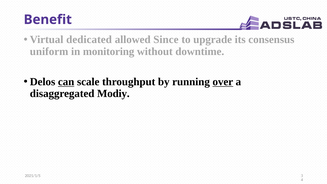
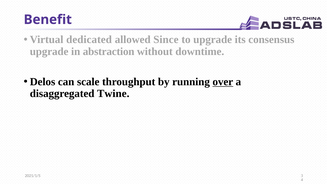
uniform at (49, 51): uniform -> upgrade
monitoring: monitoring -> abstraction
can underline: present -> none
Modiy: Modiy -> Twine
